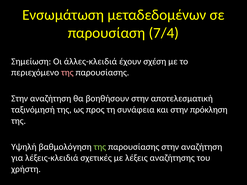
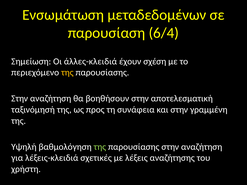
7/4: 7/4 -> 6/4
της at (67, 73) colour: pink -> yellow
πρόκληση: πρόκληση -> γραμμένη
